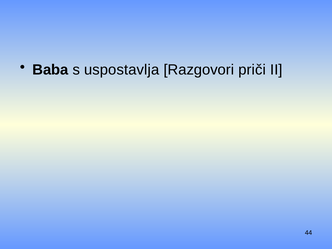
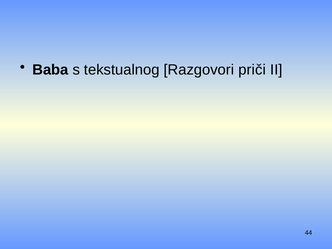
uspostavlja: uspostavlja -> tekstualnog
